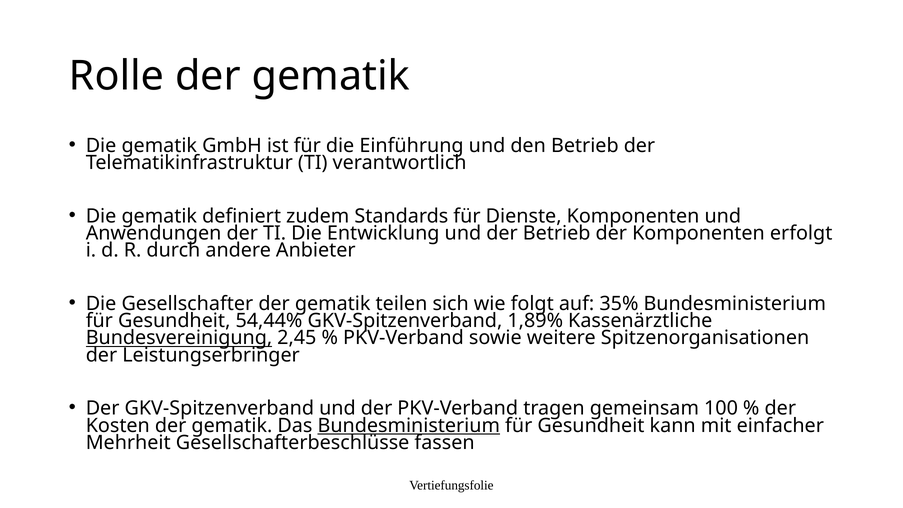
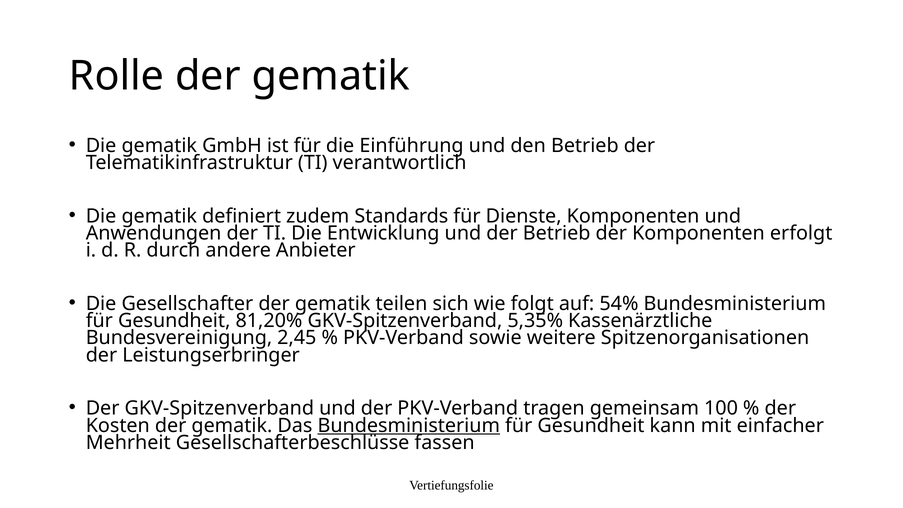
35%: 35% -> 54%
54,44%: 54,44% -> 81,20%
1,89%: 1,89% -> 5,35%
Bundesvereinigung underline: present -> none
